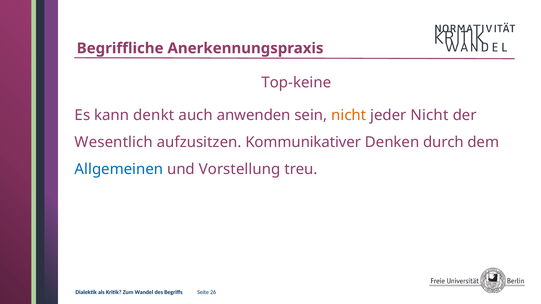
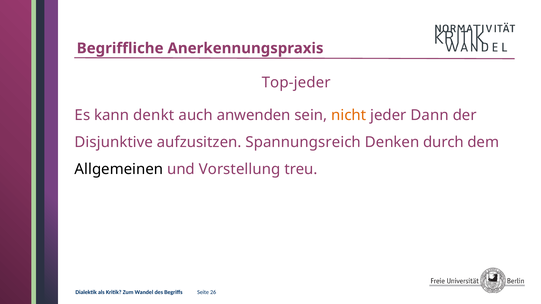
Top-keine: Top-keine -> Top-jeder
jeder Nicht: Nicht -> Dann
Wesentlich: Wesentlich -> Disjunktive
Kommunikativer: Kommunikativer -> Spannungsreich
Allgemeinen colour: blue -> black
